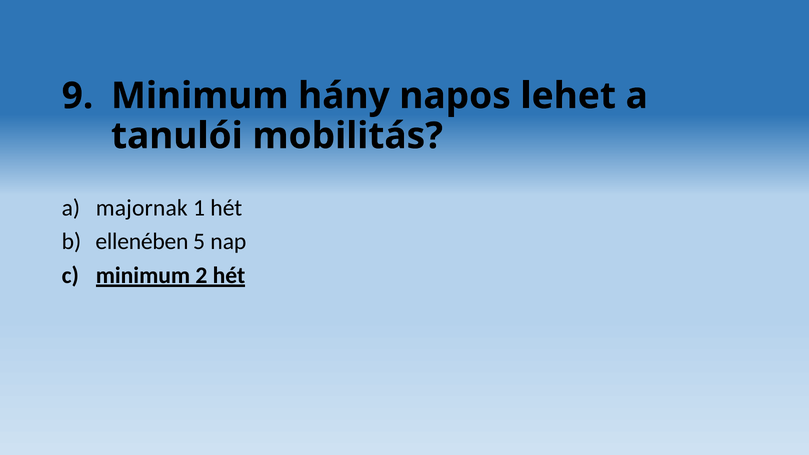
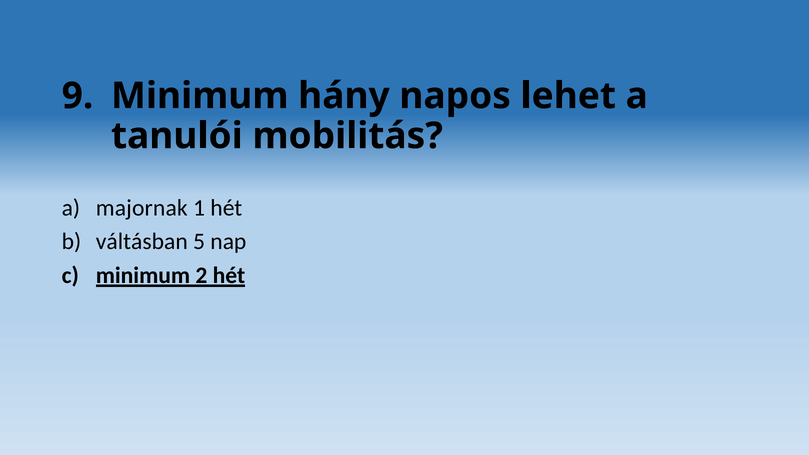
ellenében: ellenében -> váltásban
